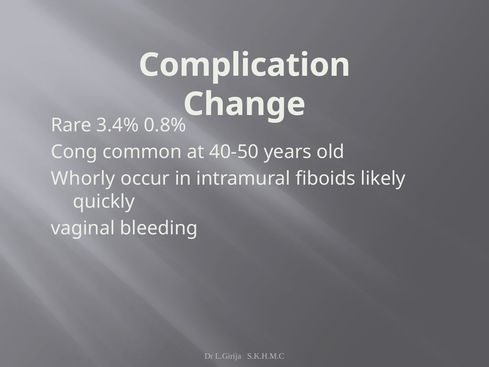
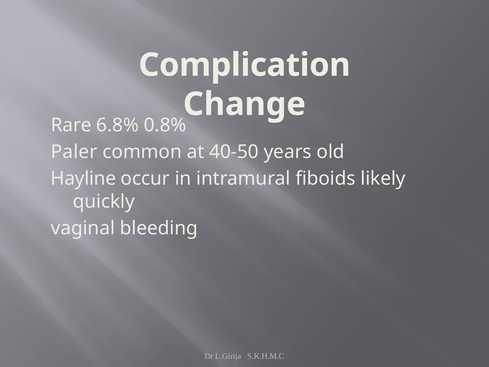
3.4%: 3.4% -> 6.8%
Cong: Cong -> Paler
Whorly: Whorly -> Hayline
